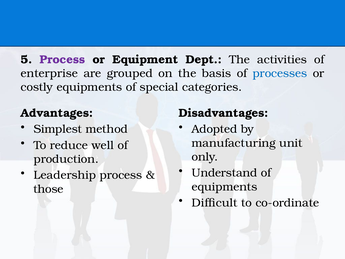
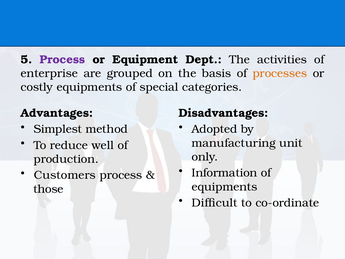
processes colour: blue -> orange
Understand: Understand -> Information
Leadership: Leadership -> Customers
